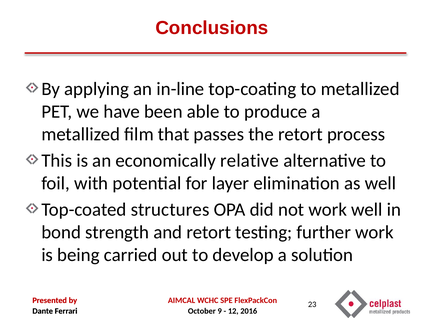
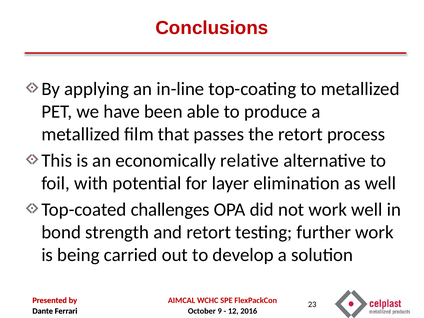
structures: structures -> challenges
